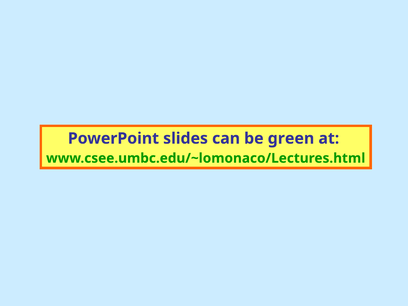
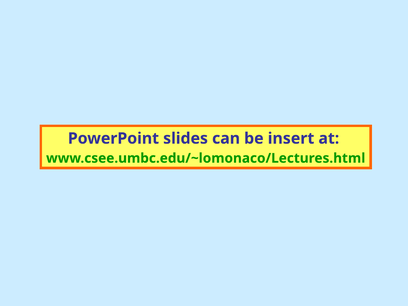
green: green -> insert
